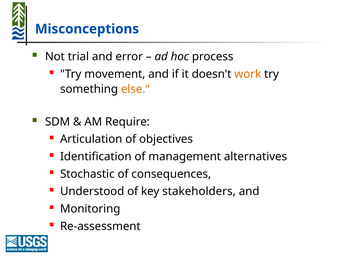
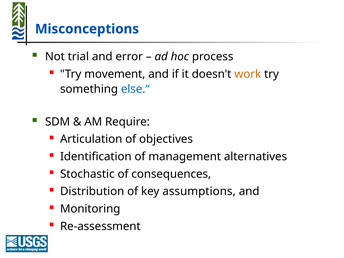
else.“ colour: orange -> blue
Understood: Understood -> Distribution
stakeholders: stakeholders -> assumptions
